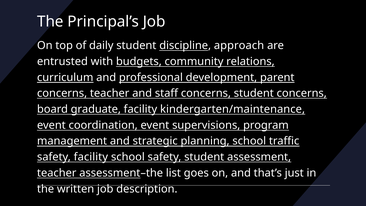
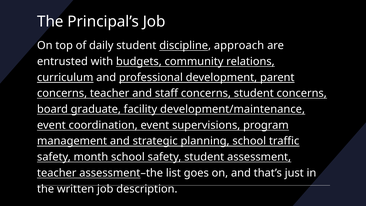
kindergarten/maintenance: kindergarten/maintenance -> development/maintenance
safety facility: facility -> month
